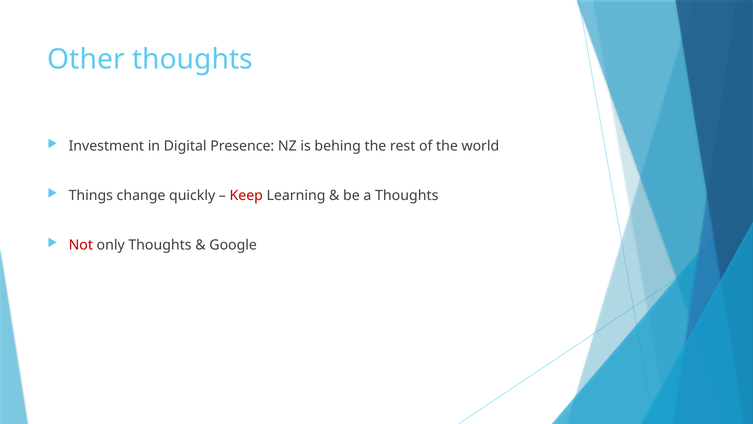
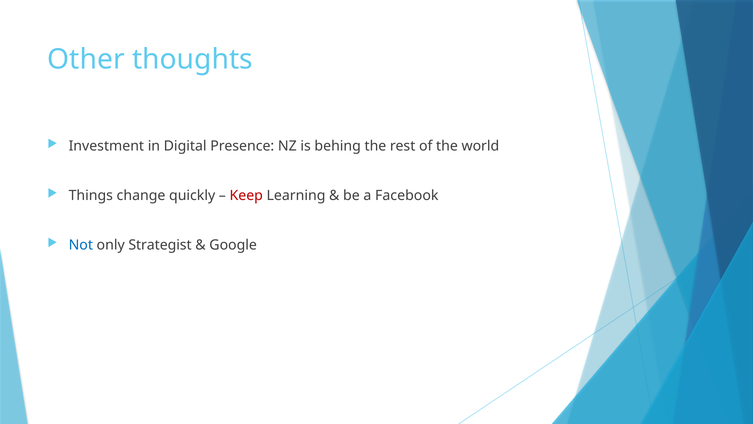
a Thoughts: Thoughts -> Facebook
Not colour: red -> blue
only Thoughts: Thoughts -> Strategist
